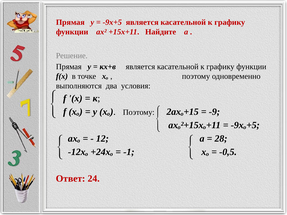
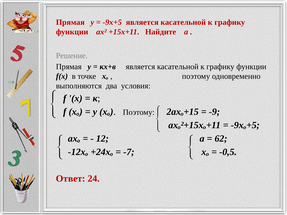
28: 28 -> 62
-1: -1 -> -7
